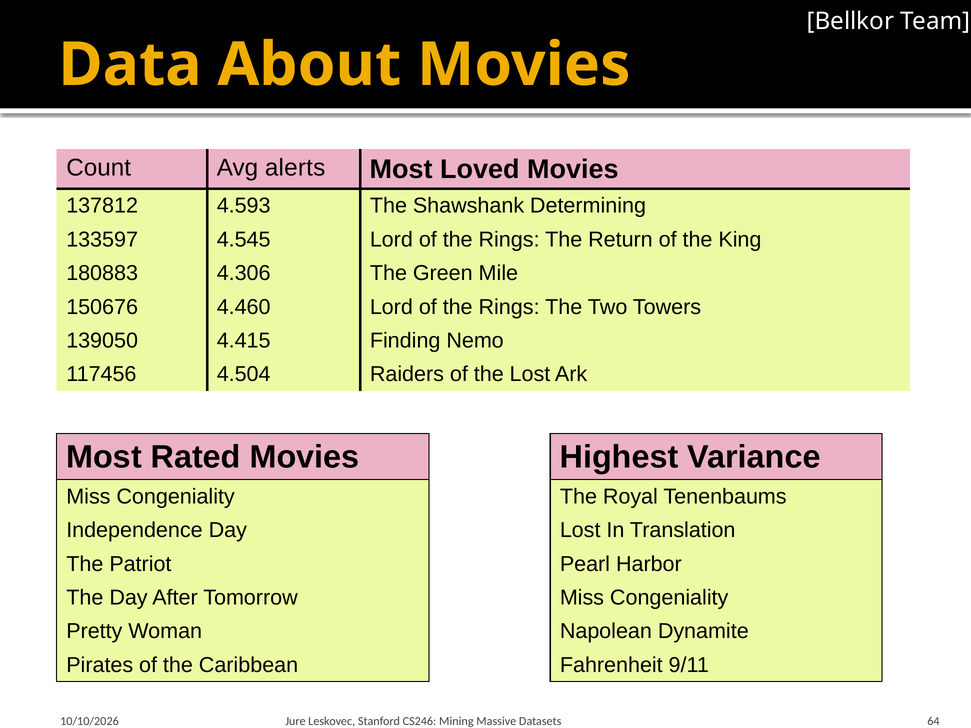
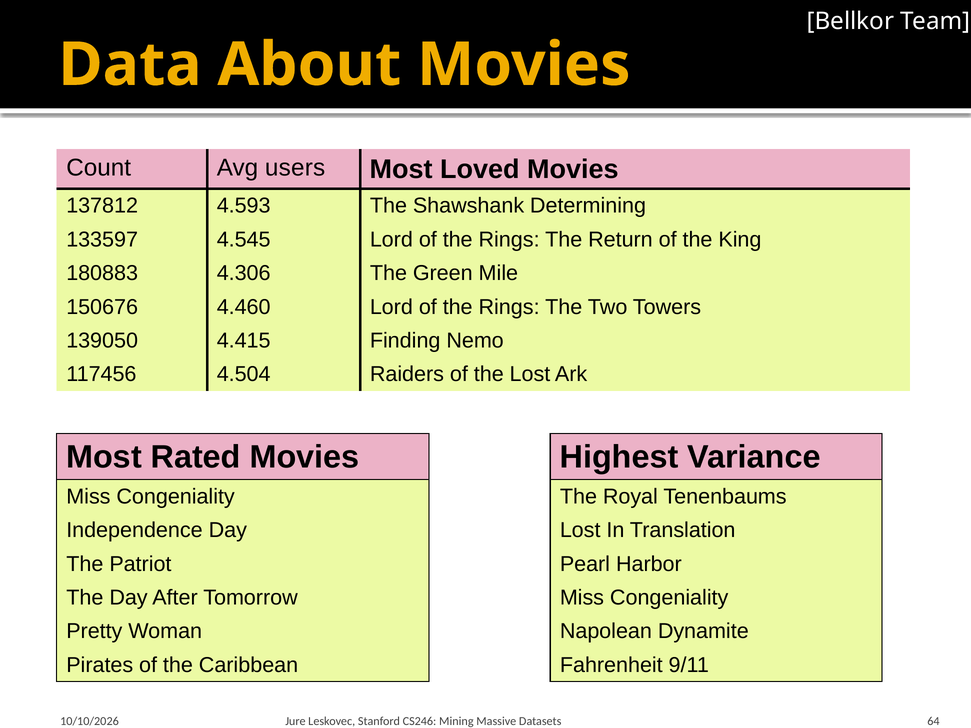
alerts: alerts -> users
